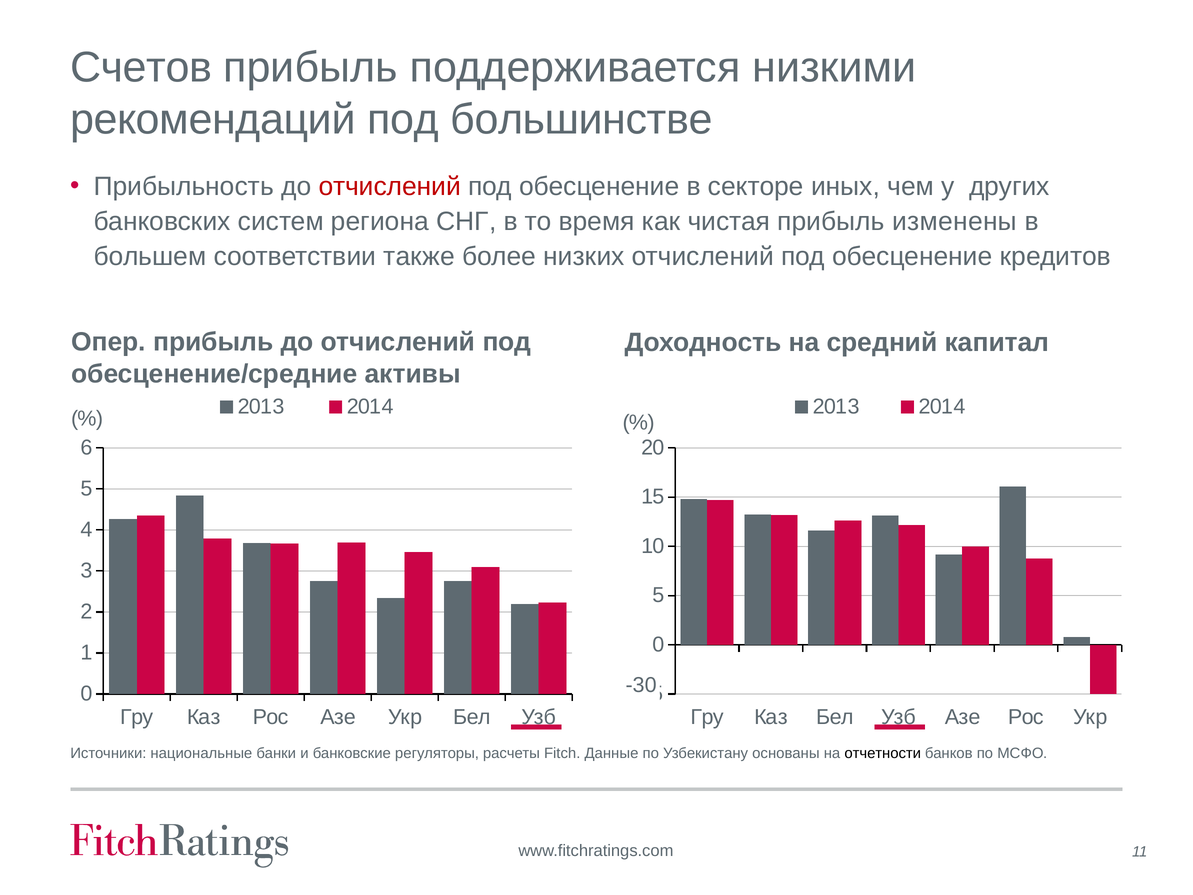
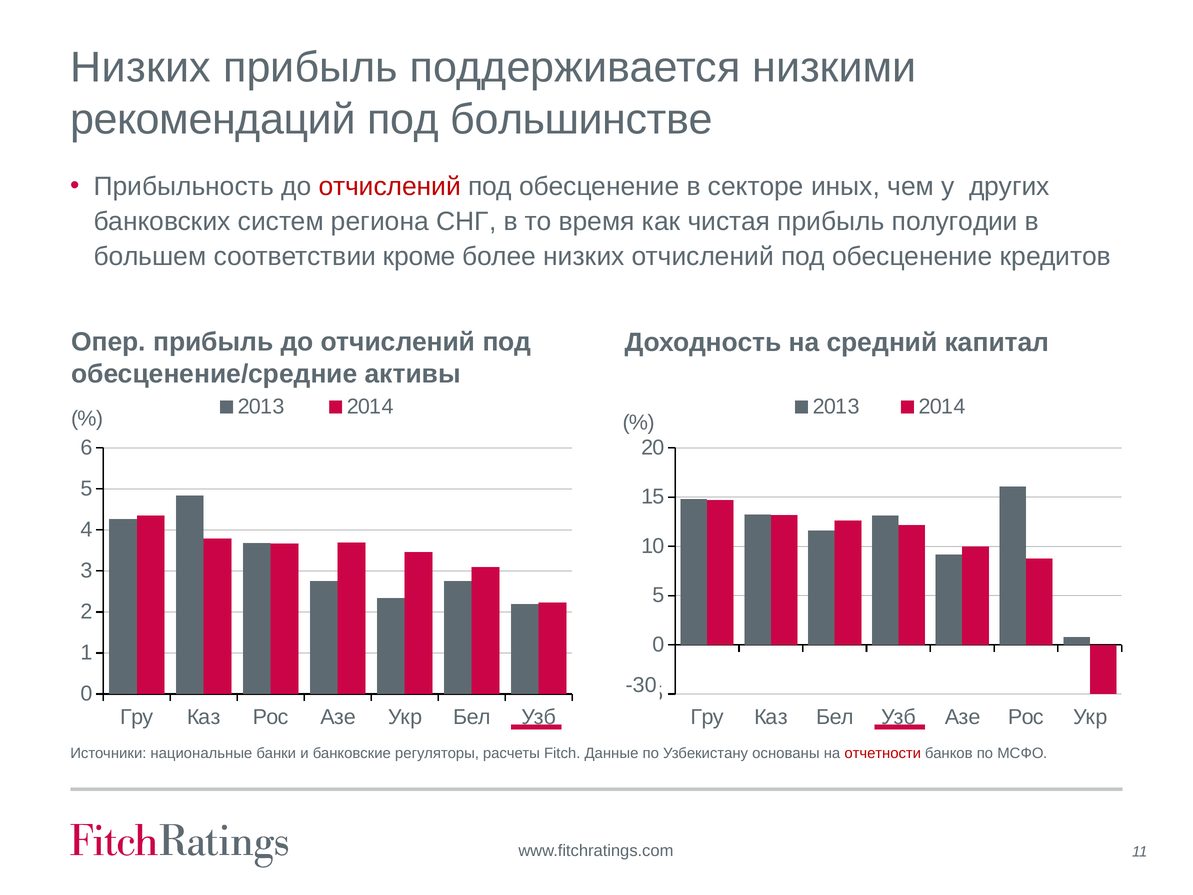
Счетов at (141, 68): Счетов -> Низких
изменены: изменены -> полугодии
также: также -> кроме
отчетности colour: black -> red
